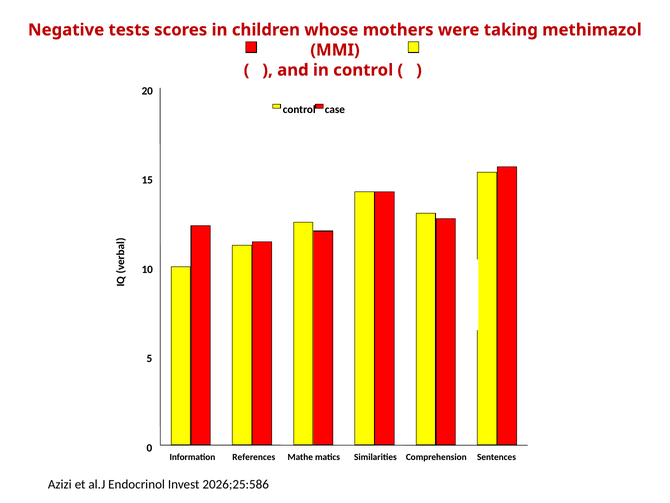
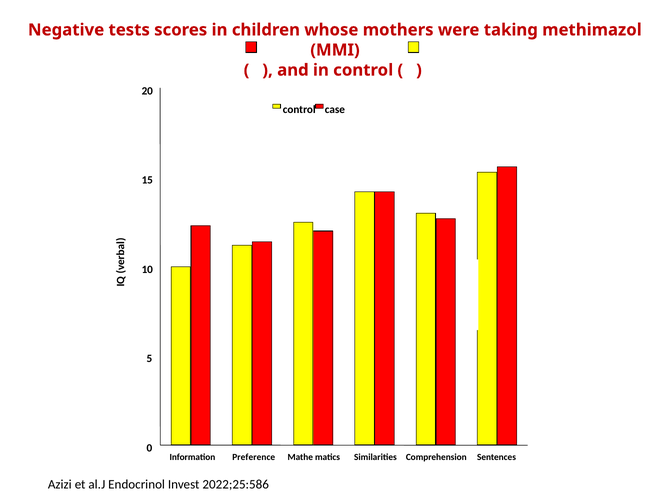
References: References -> Preference
2026;25:586: 2026;25:586 -> 2022;25:586
